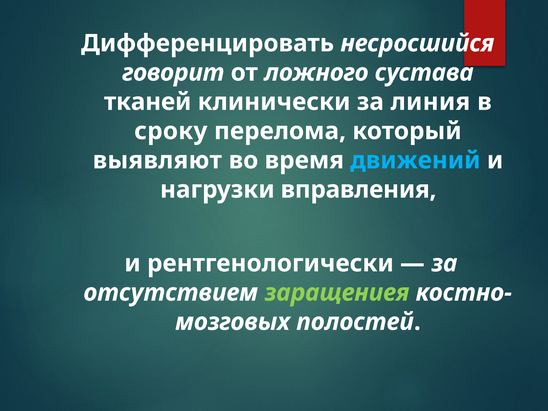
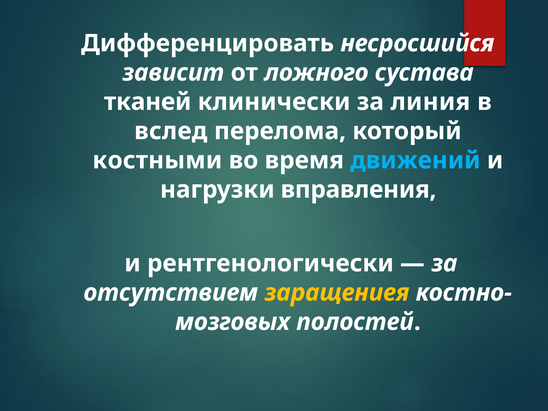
говорит: говорит -> зависит
сроку: сроку -> вслед
выявляют: выявляют -> костными
заращениея colour: light green -> yellow
